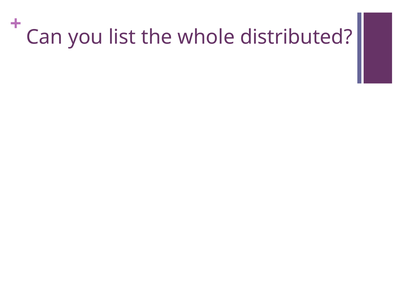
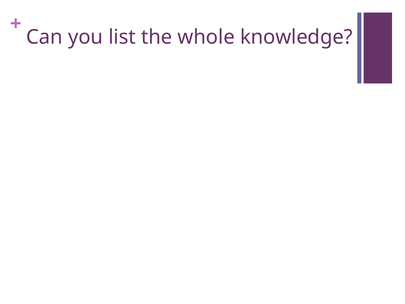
distributed: distributed -> knowledge
